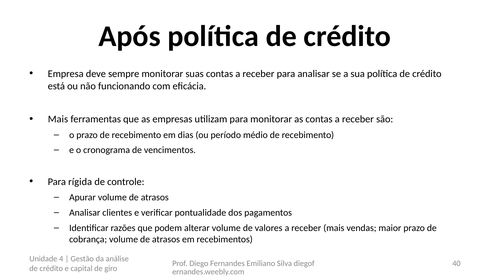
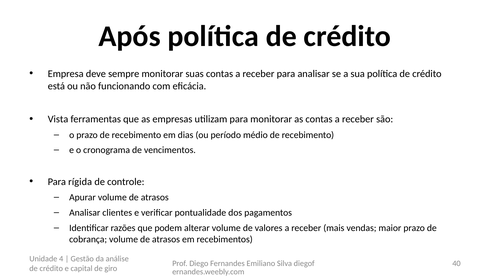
Mais at (58, 119): Mais -> Vista
